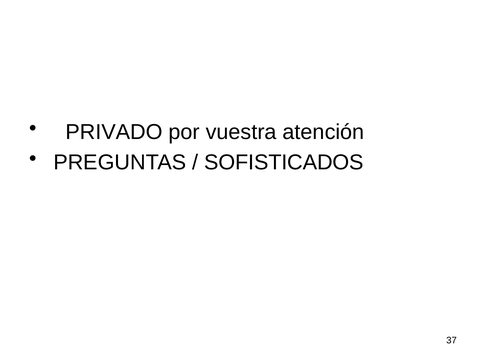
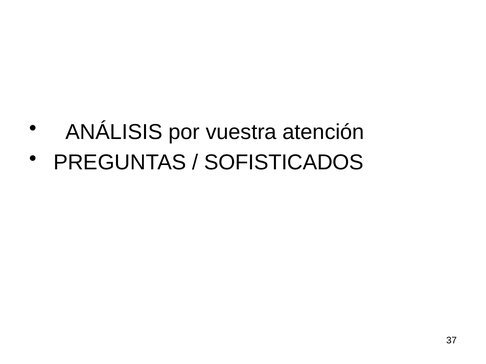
PRIVADO: PRIVADO -> ANÁLISIS
